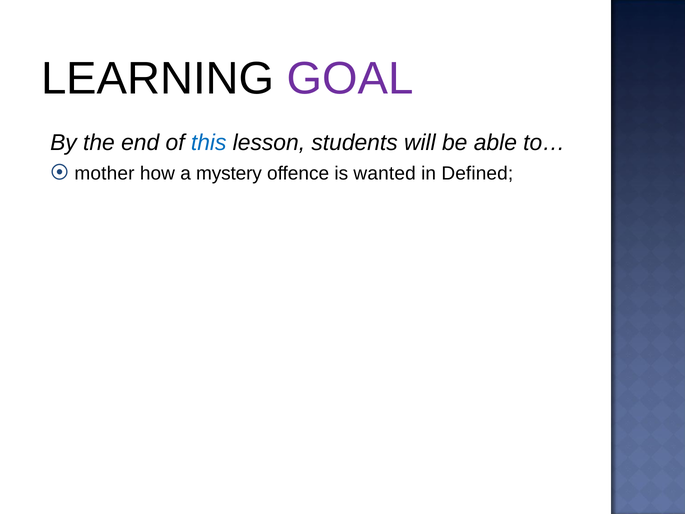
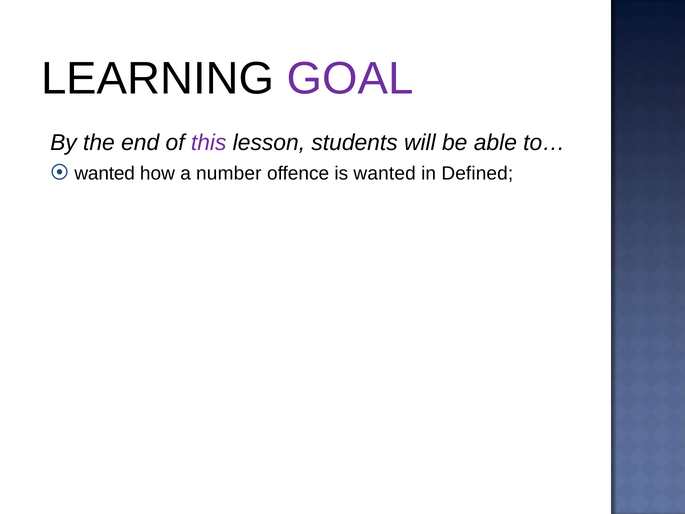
this colour: blue -> purple
mother at (104, 173): mother -> wanted
mystery: mystery -> number
